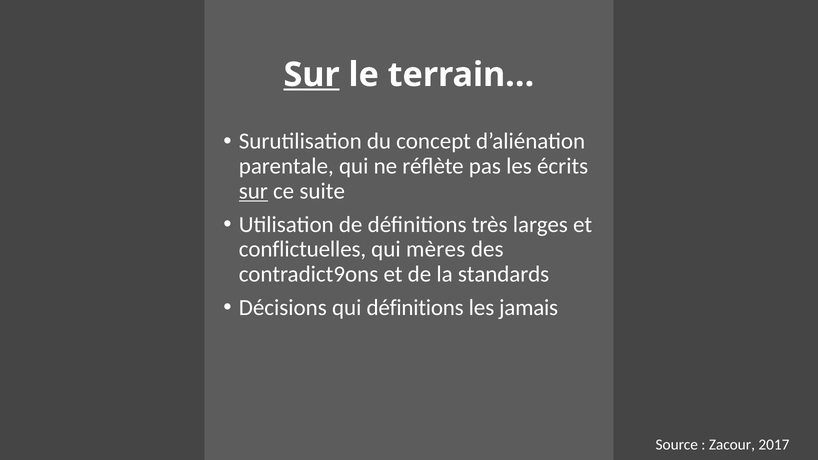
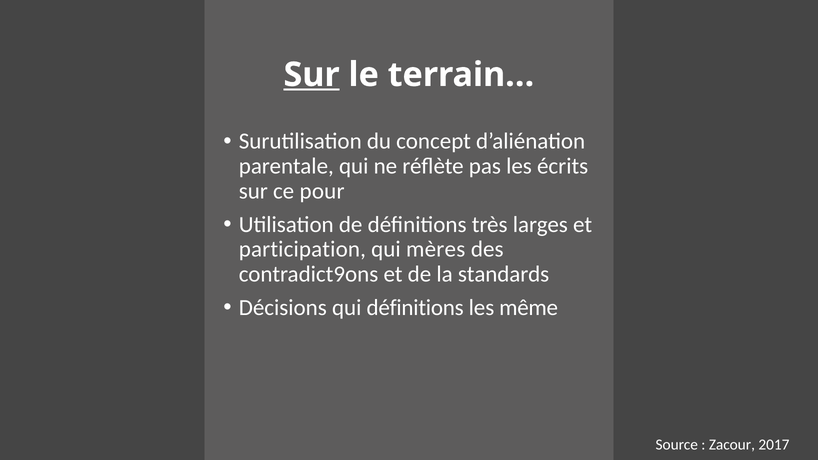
sur at (253, 191) underline: present -> none
suite: suite -> pour
conflictuelles: conflictuelles -> participation
jamais: jamais -> même
